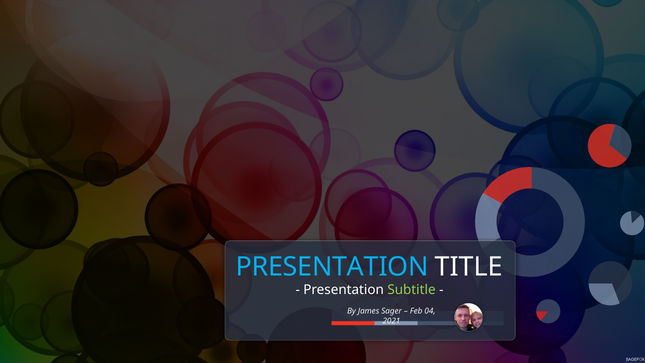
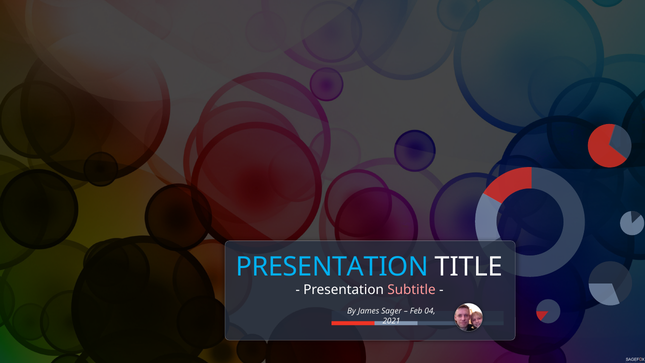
Subtitle colour: light green -> pink
